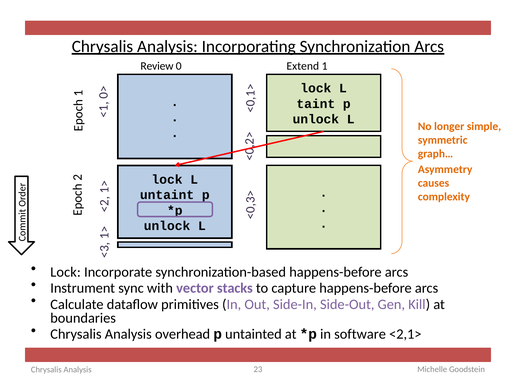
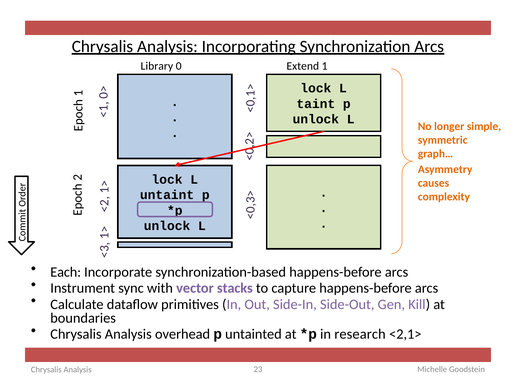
Review: Review -> Library
Lock at (66, 272): Lock -> Each
software: software -> research
